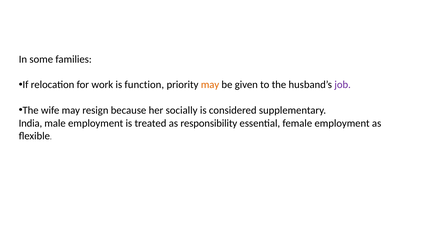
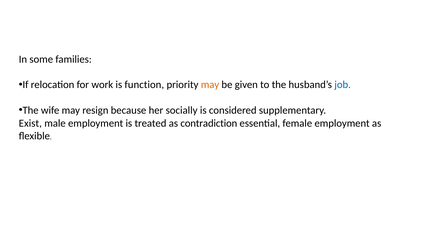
job colour: purple -> blue
India: India -> Exist
responsibility: responsibility -> contradiction
